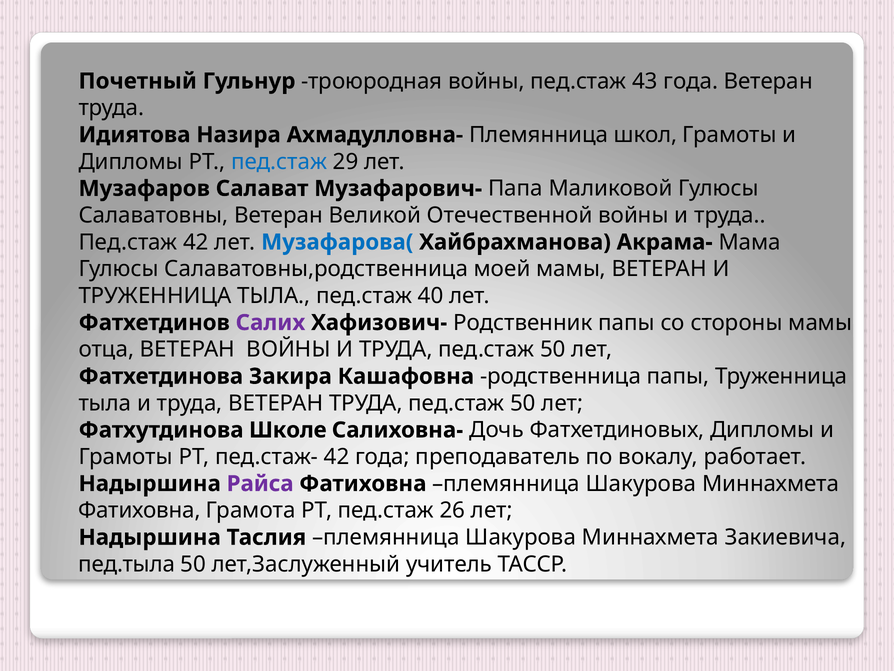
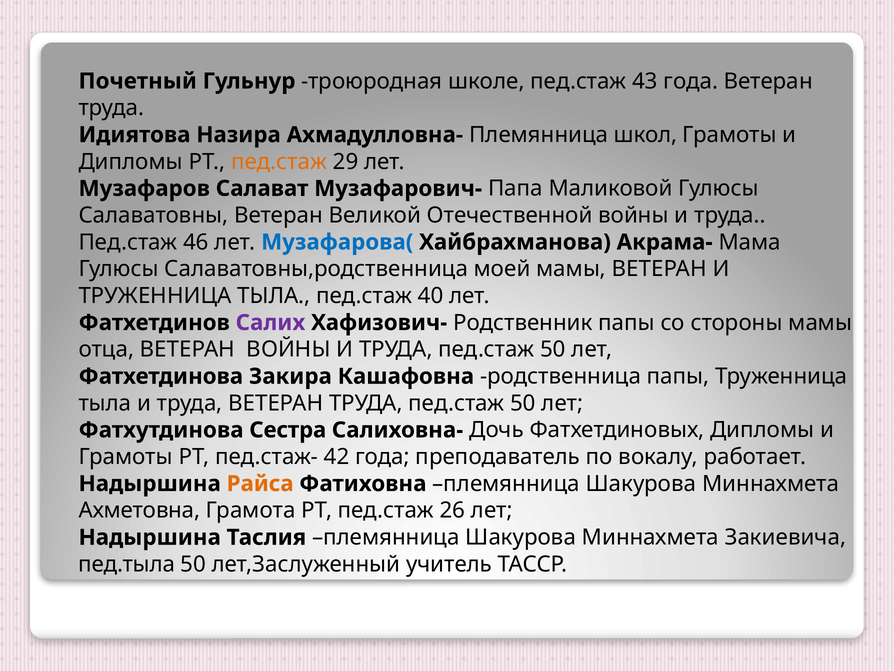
троюродная войны: войны -> школе
пед.стаж at (279, 162) colour: blue -> orange
Пед.стаж 42: 42 -> 46
Школе: Школе -> Сестра
Райса colour: purple -> orange
Фатиховна at (139, 510): Фатиховна -> Ахметовна
